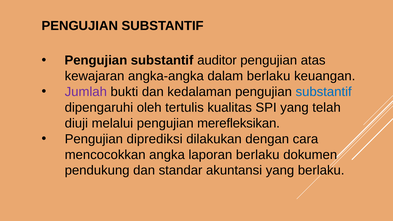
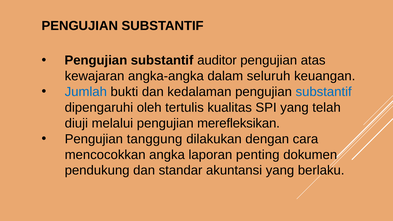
dalam berlaku: berlaku -> seluruh
Jumlah colour: purple -> blue
diprediksi: diprediksi -> tanggung
laporan berlaku: berlaku -> penting
